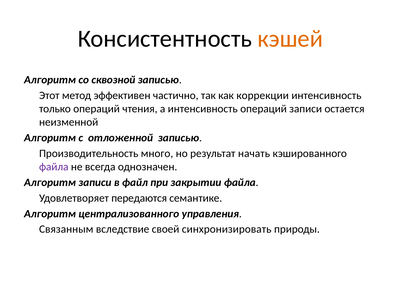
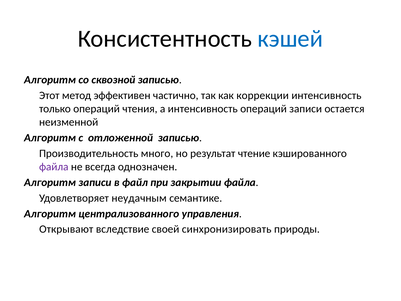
кэшей colour: orange -> blue
начать: начать -> чтение
передаются: передаются -> неудачным
Связанным: Связанным -> Открывают
